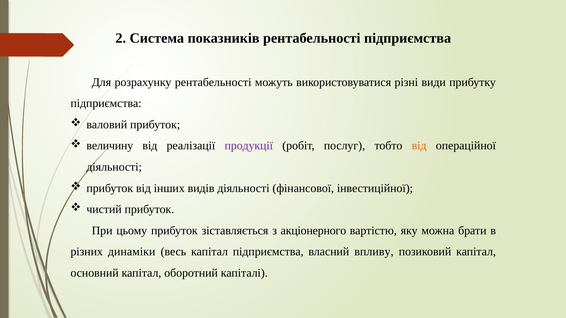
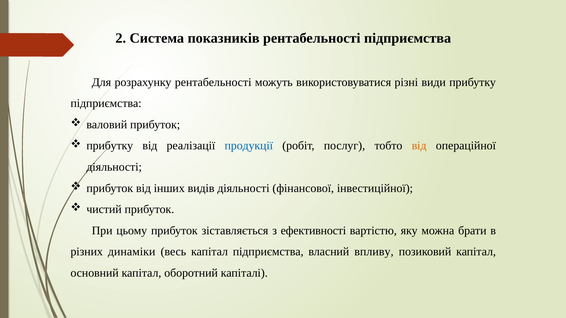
величину at (110, 146): величину -> прибутку
продукції colour: purple -> blue
акціонерного: акціонерного -> ефективності
